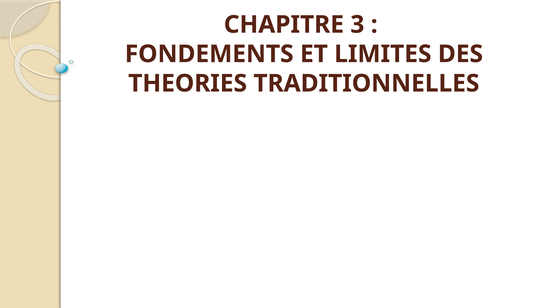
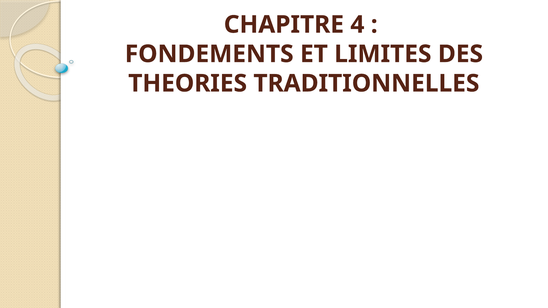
3: 3 -> 4
